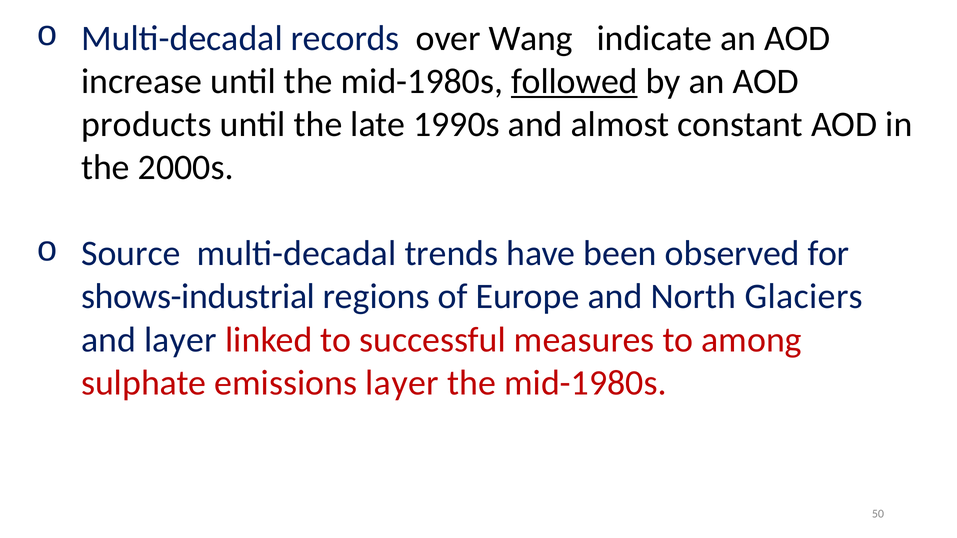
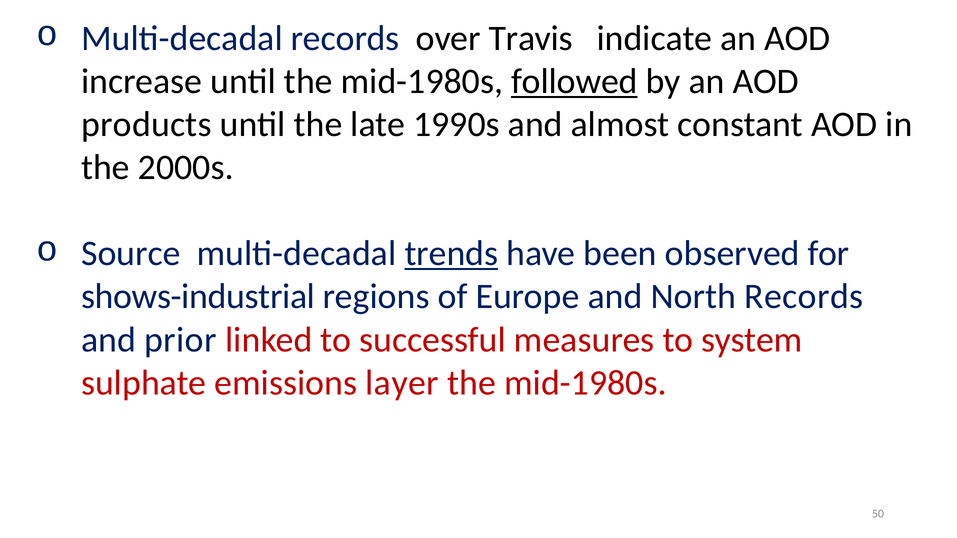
Wang: Wang -> Travis
trends underline: none -> present
North Glaciers: Glaciers -> Records
and layer: layer -> prior
among: among -> system
